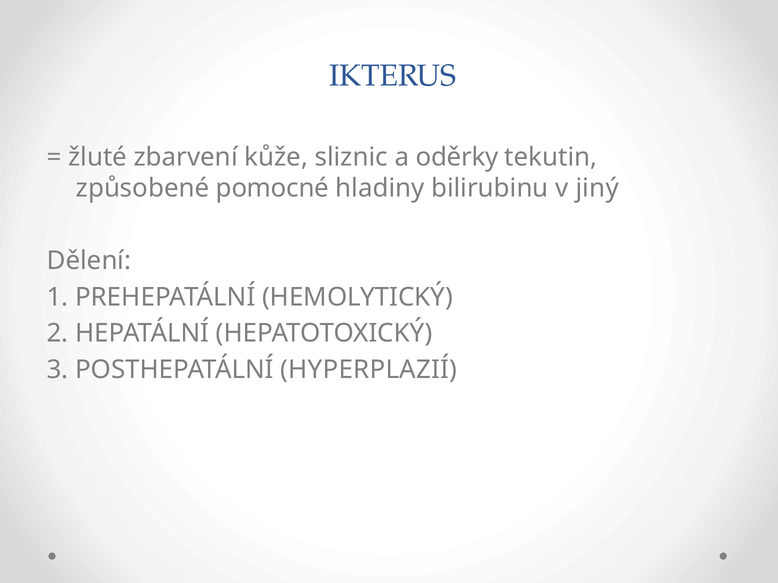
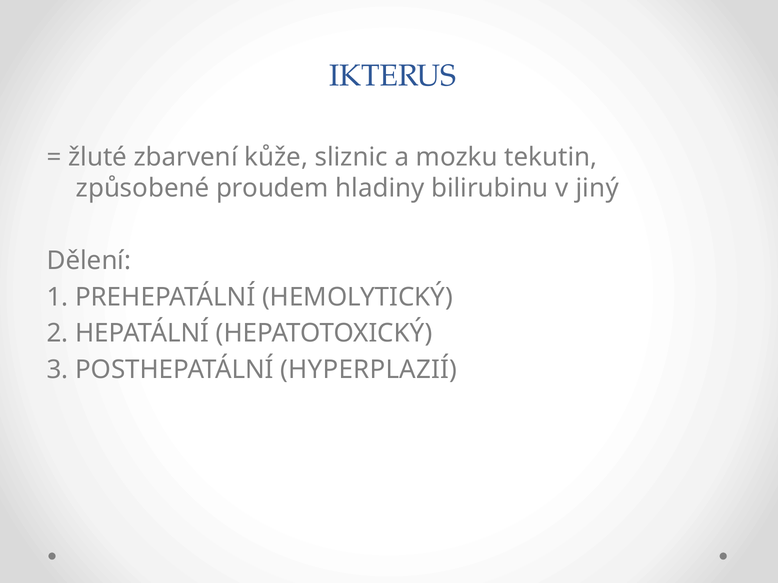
oděrky: oděrky -> mozku
pomocné: pomocné -> proudem
